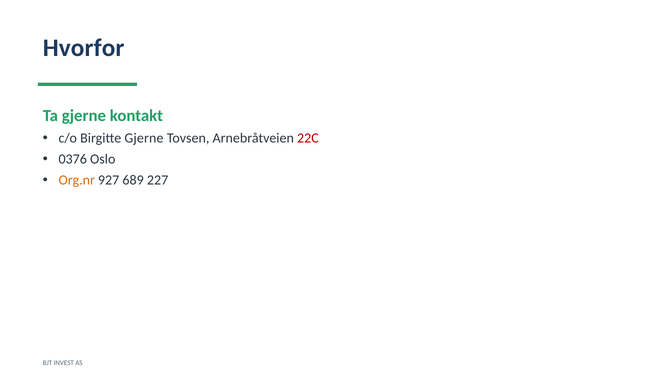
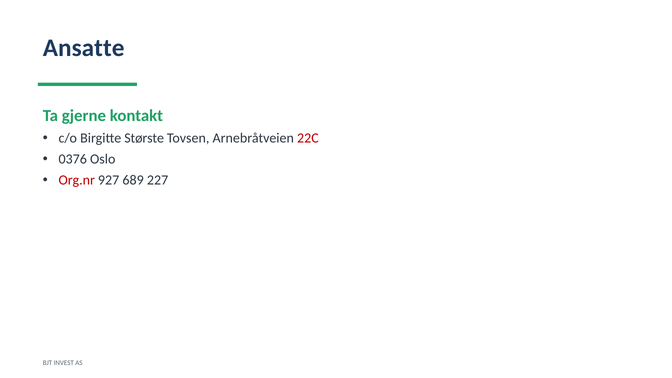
Hvorfor: Hvorfor -> Ansatte
Birgitte Gjerne: Gjerne -> Største
Org.nr colour: orange -> red
